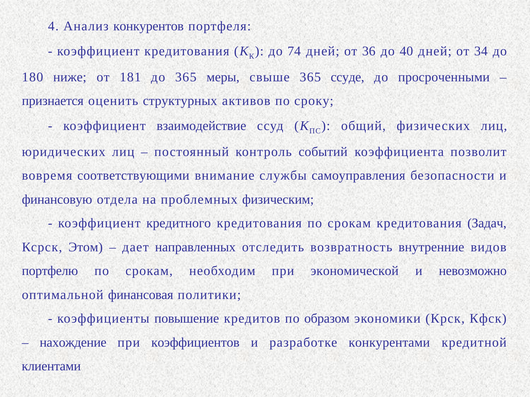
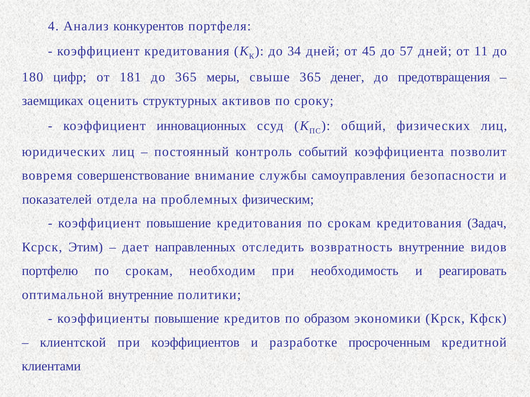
74: 74 -> 34
36: 36 -> 45
40: 40 -> 57
34: 34 -> 11
ниже: ниже -> цифр
ссуде: ссуде -> денег
просроченными: просроченными -> предотвращения
признается: признается -> заемщиках
взаимодействие: взаимодействие -> инновационных
соответствующими: соответствующими -> совершенствование
финансовую: финансовую -> показателей
коэффициент кредитного: кредитного -> повышение
Этом: Этом -> Этим
экономической: экономической -> необходимость
невозможно: невозможно -> реагировать
оптимальной финансовая: финансовая -> внутренние
нахождение: нахождение -> клиентской
конкурентами: конкурентами -> просроченным
